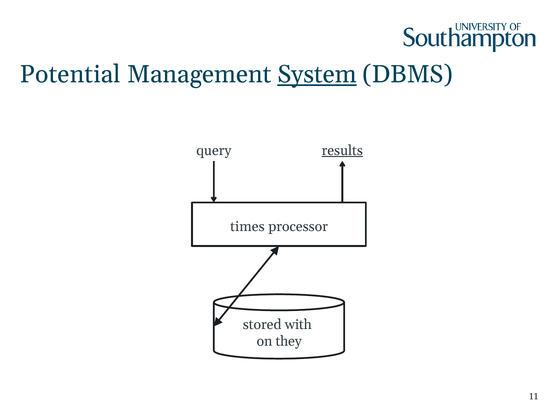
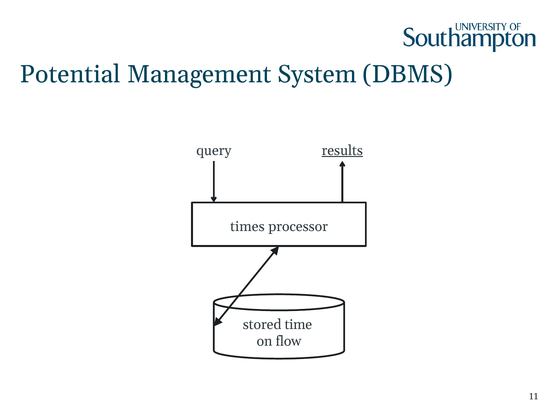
System underline: present -> none
with: with -> time
they: they -> flow
